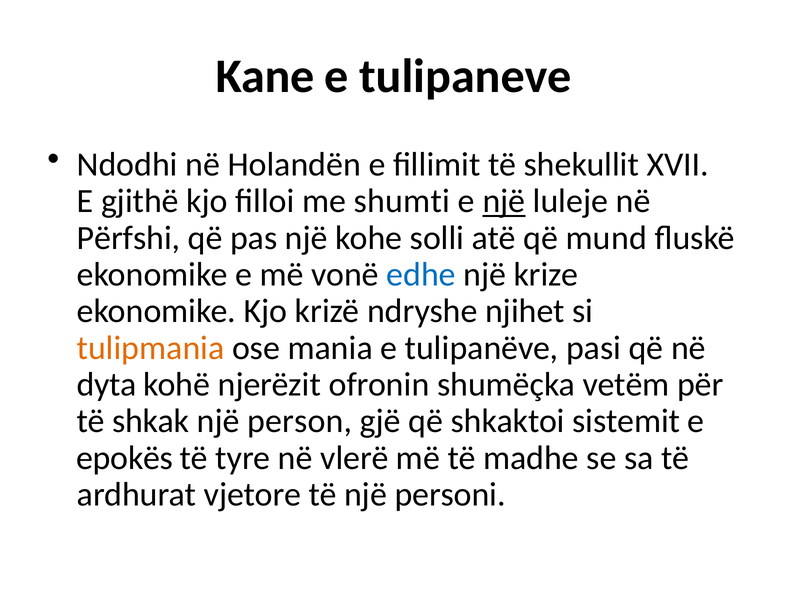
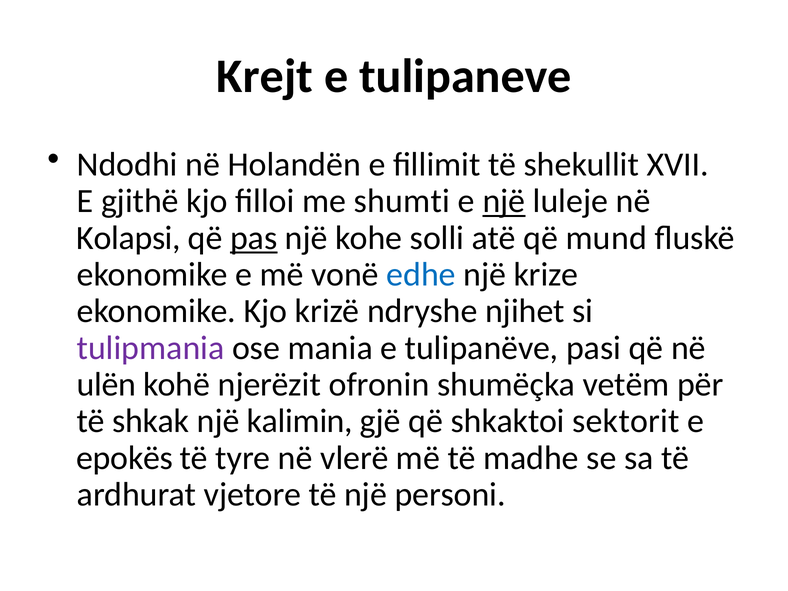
Kane: Kane -> Krejt
Përfshi: Përfshi -> Kolapsi
pas underline: none -> present
tulipmania colour: orange -> purple
dyta: dyta -> ulën
person: person -> kalimin
sistemit: sistemit -> sektorit
